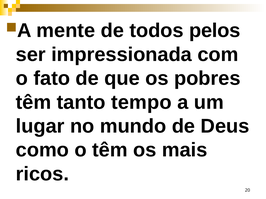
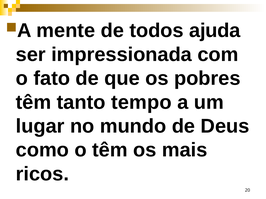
pelos: pelos -> ajuda
